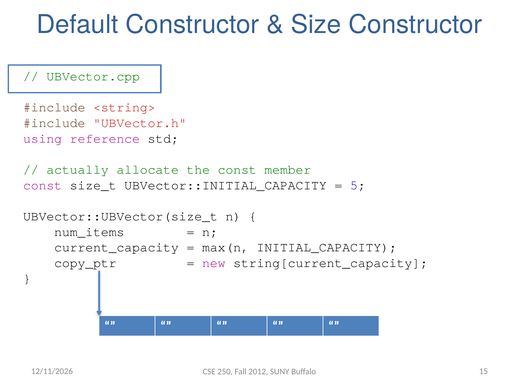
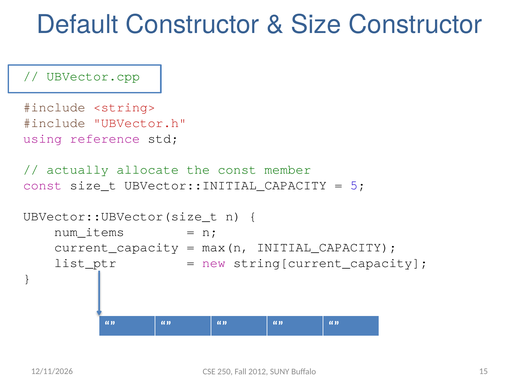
copy_ptr: copy_ptr -> list_ptr
